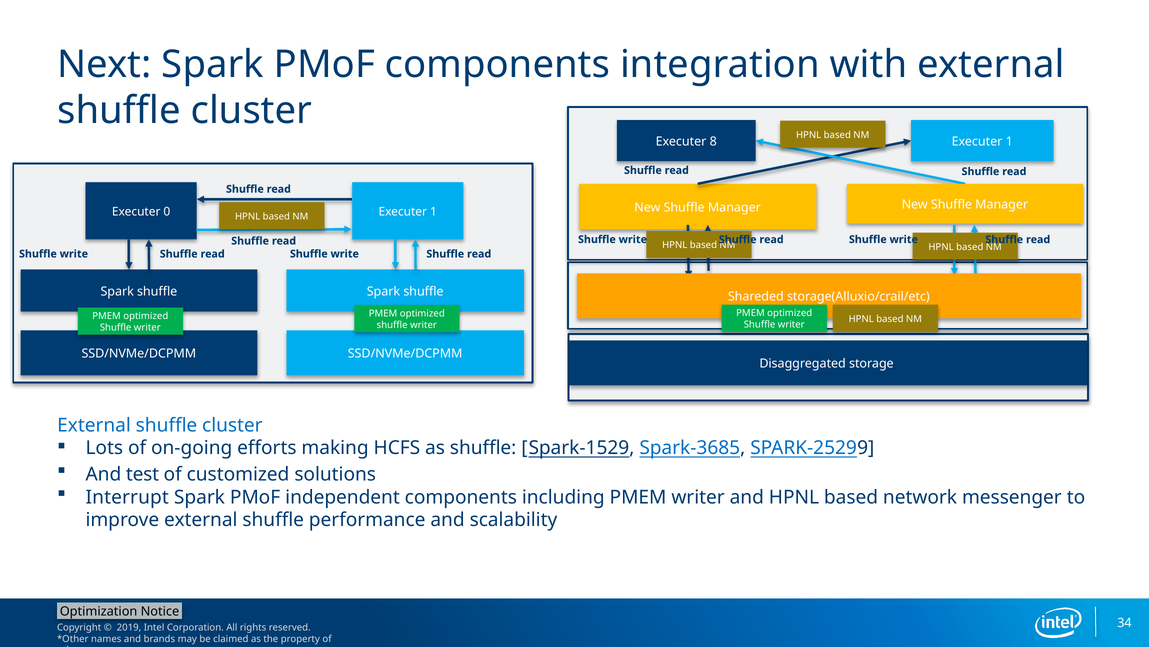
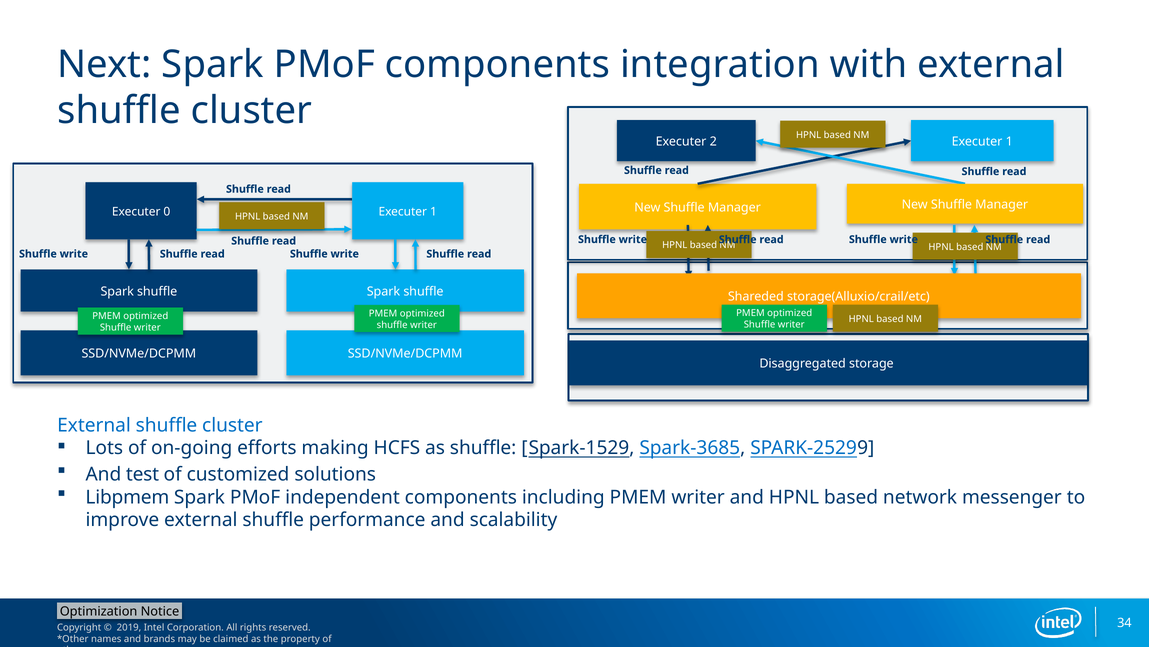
8: 8 -> 2
Interrupt: Interrupt -> Libpmem
